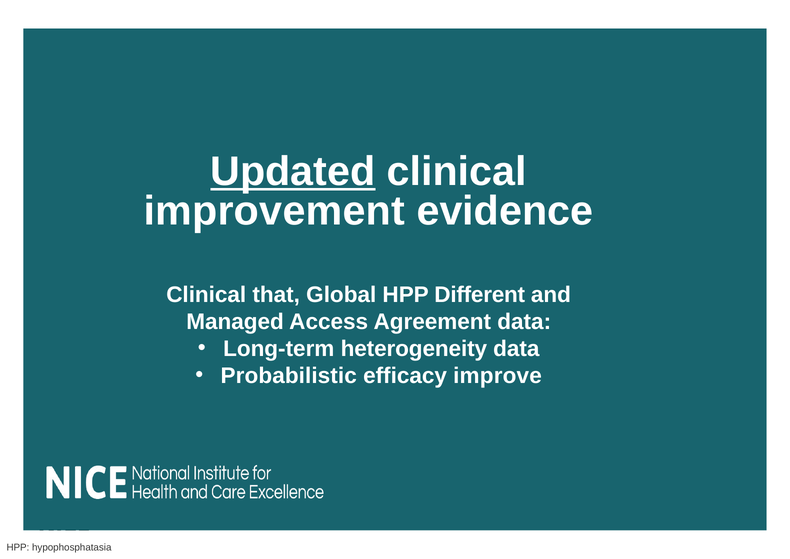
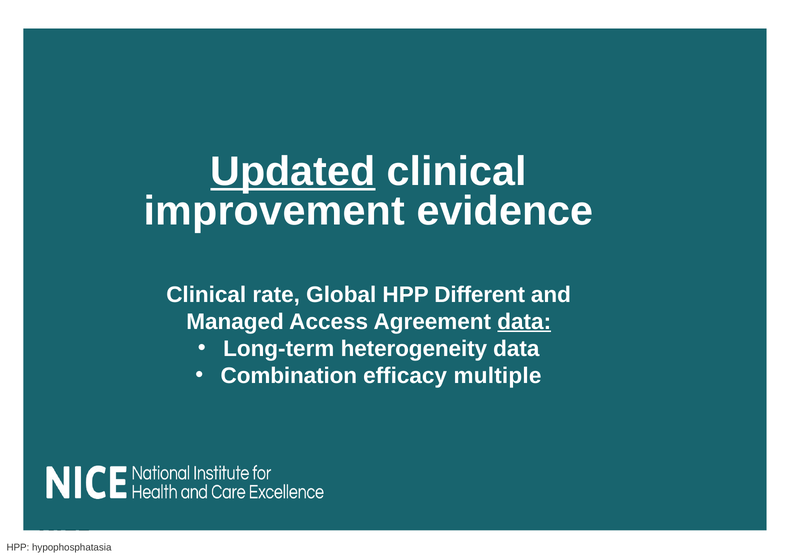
that: that -> rate
data at (524, 321) underline: none -> present
Probabilistic: Probabilistic -> Combination
improve: improve -> multiple
